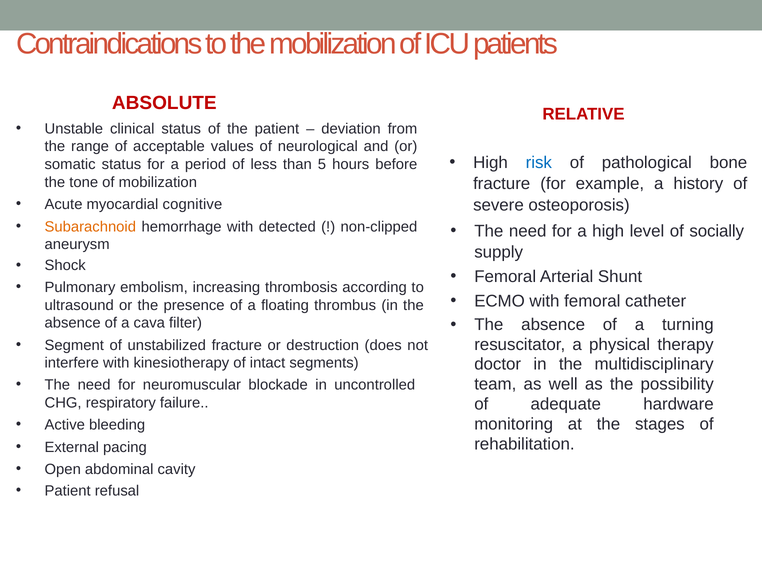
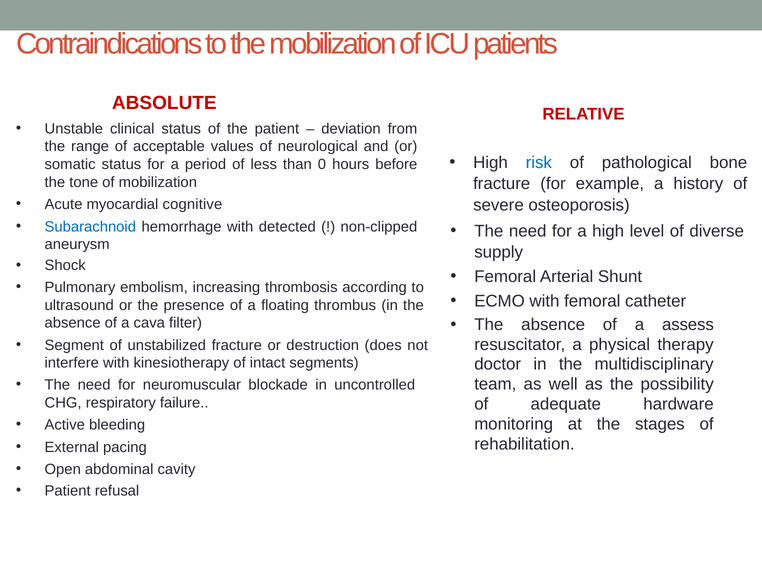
5: 5 -> 0
Subarachnoid colour: orange -> blue
socially: socially -> diverse
turning: turning -> assess
